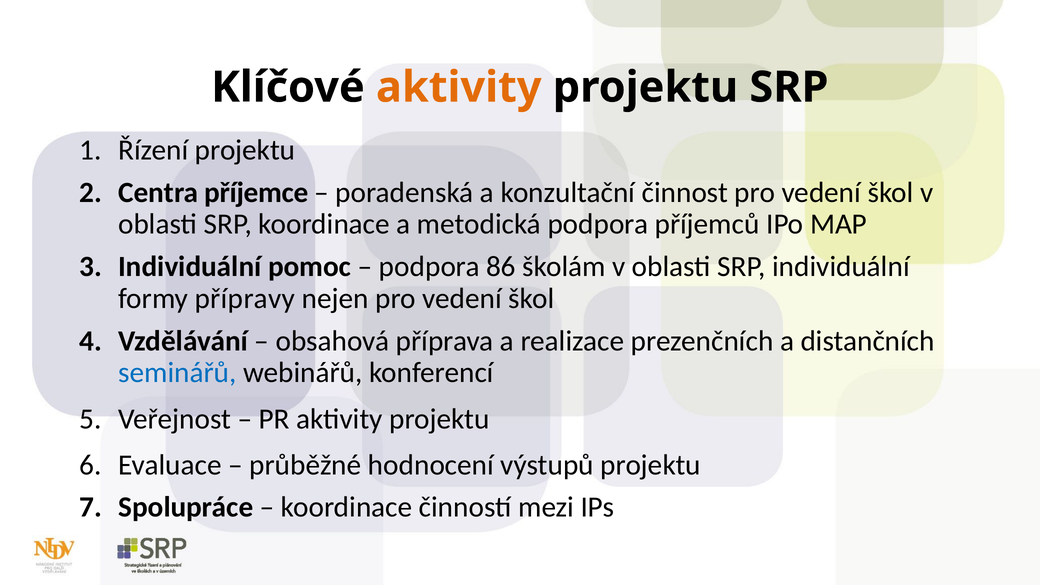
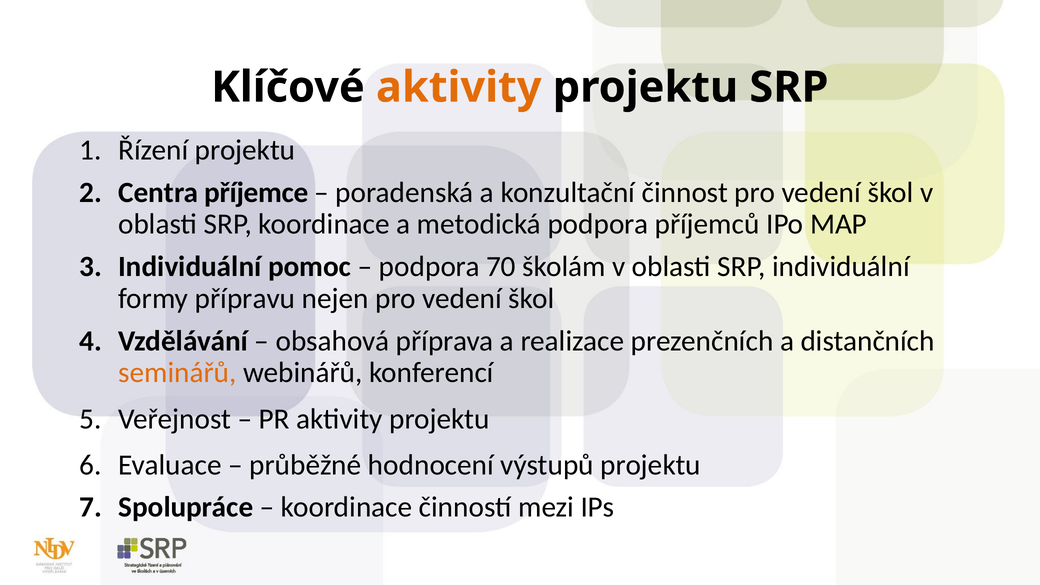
86: 86 -> 70
přípravy: přípravy -> přípravu
seminářů colour: blue -> orange
